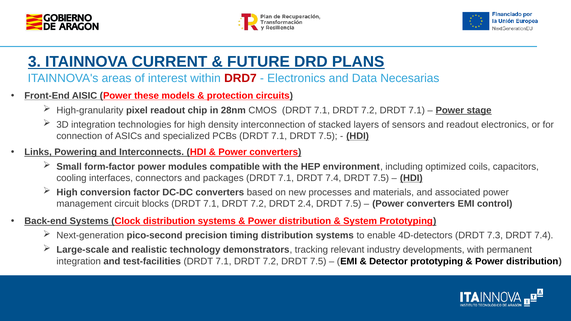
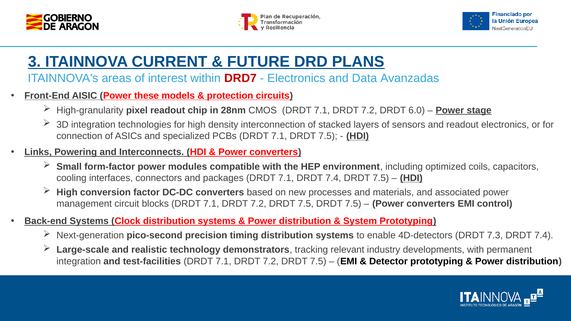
Necesarias: Necesarias -> Avanzadas
7.2 DRDT 7.1: 7.1 -> 6.0
2.4 at (306, 204): 2.4 -> 7.5
